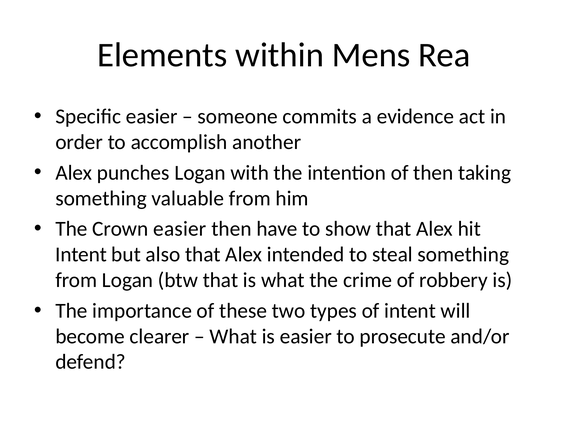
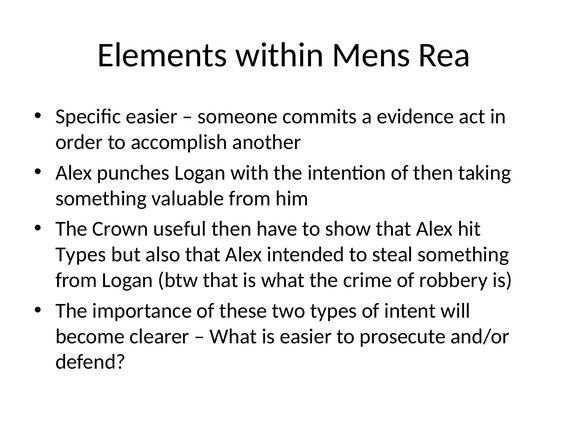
Crown easier: easier -> useful
Intent at (81, 255): Intent -> Types
